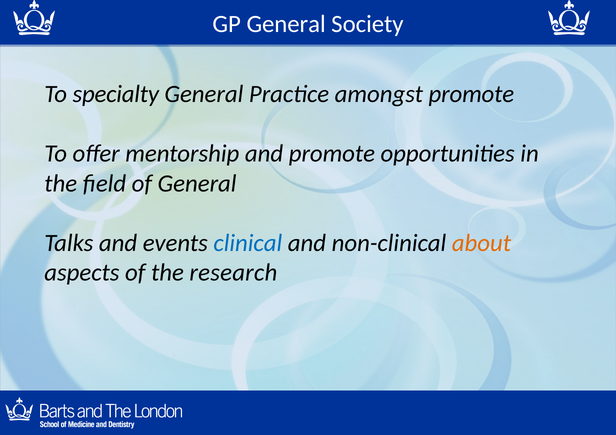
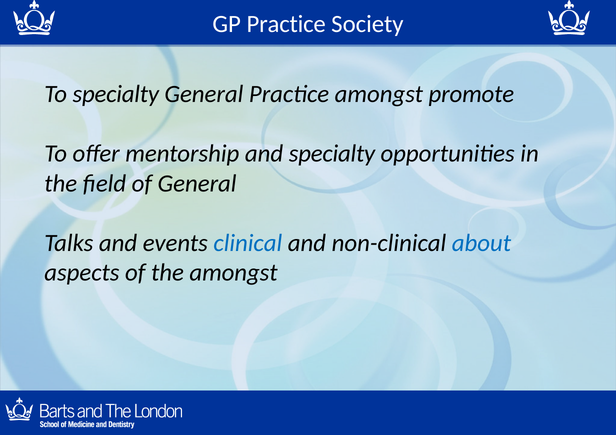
GP General: General -> Practice
and promote: promote -> specialty
about colour: orange -> blue
the research: research -> amongst
